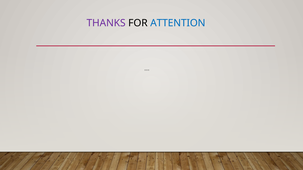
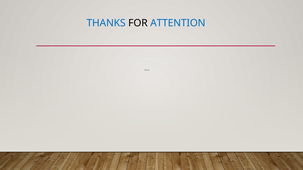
THANKS colour: purple -> blue
